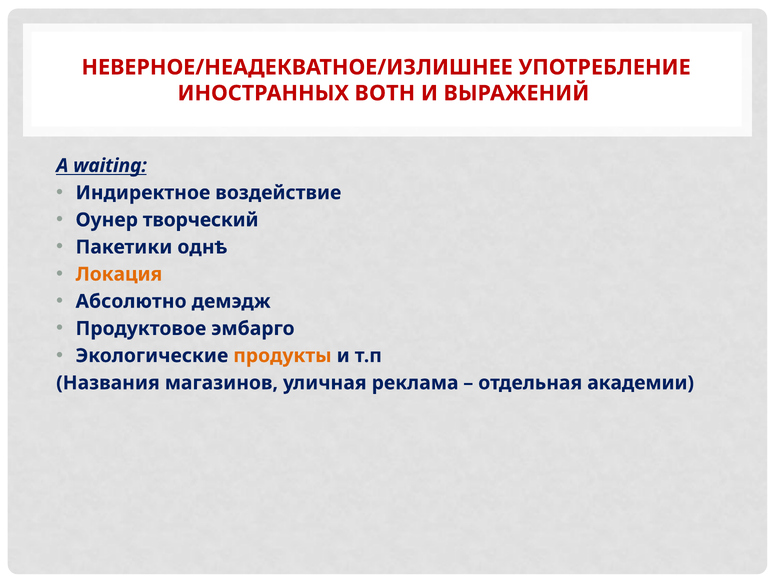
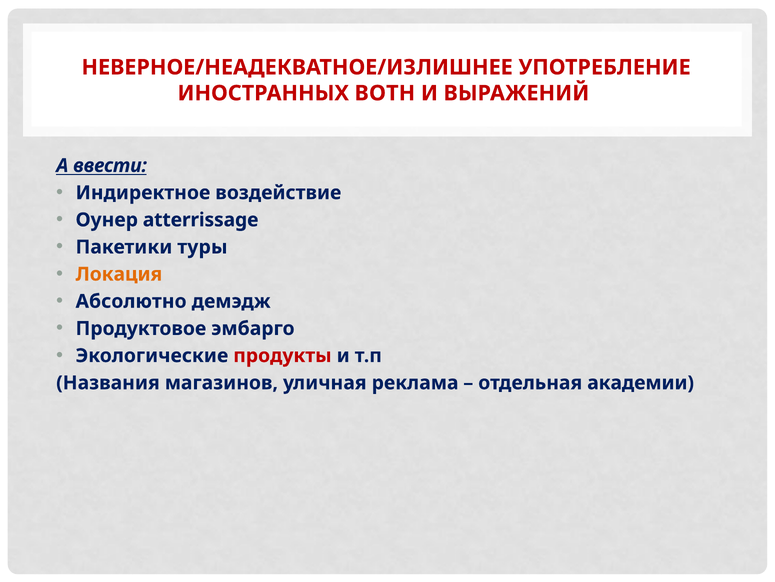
waiting: waiting -> ввести
творческий: творческий -> atterrissage
однѣ: однѣ -> туры
продукты colour: orange -> red
